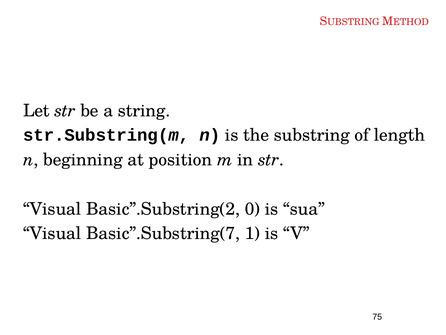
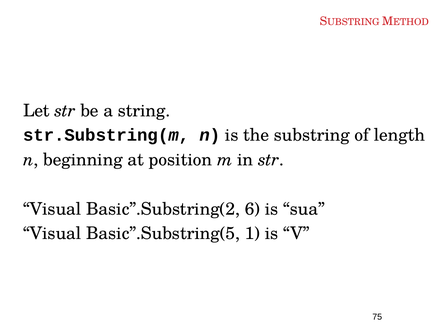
0: 0 -> 6
Basic”.Substring(7: Basic”.Substring(7 -> Basic”.Substring(5
